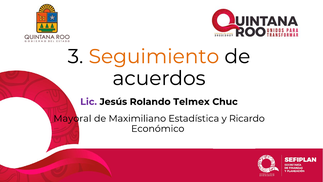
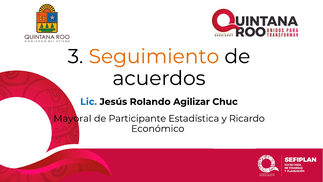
Lic colour: purple -> blue
Telmex: Telmex -> Agilizar
Maximiliano: Maximiliano -> Participante
